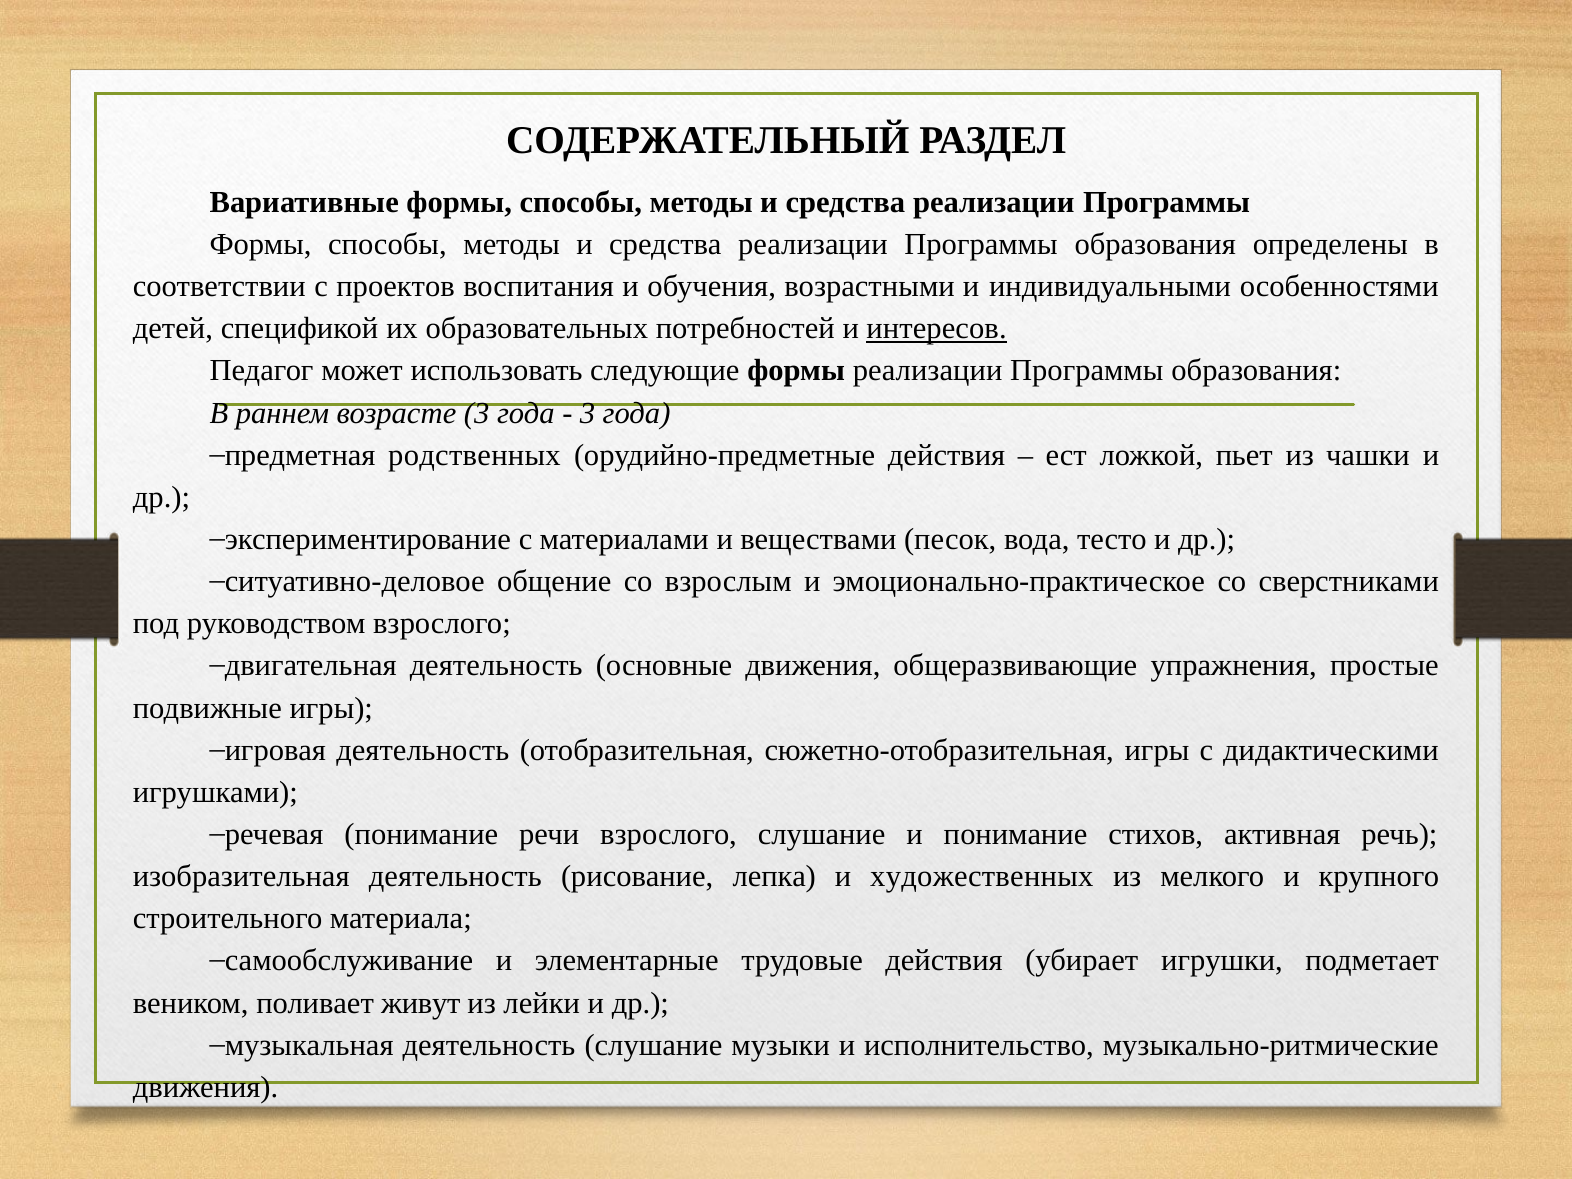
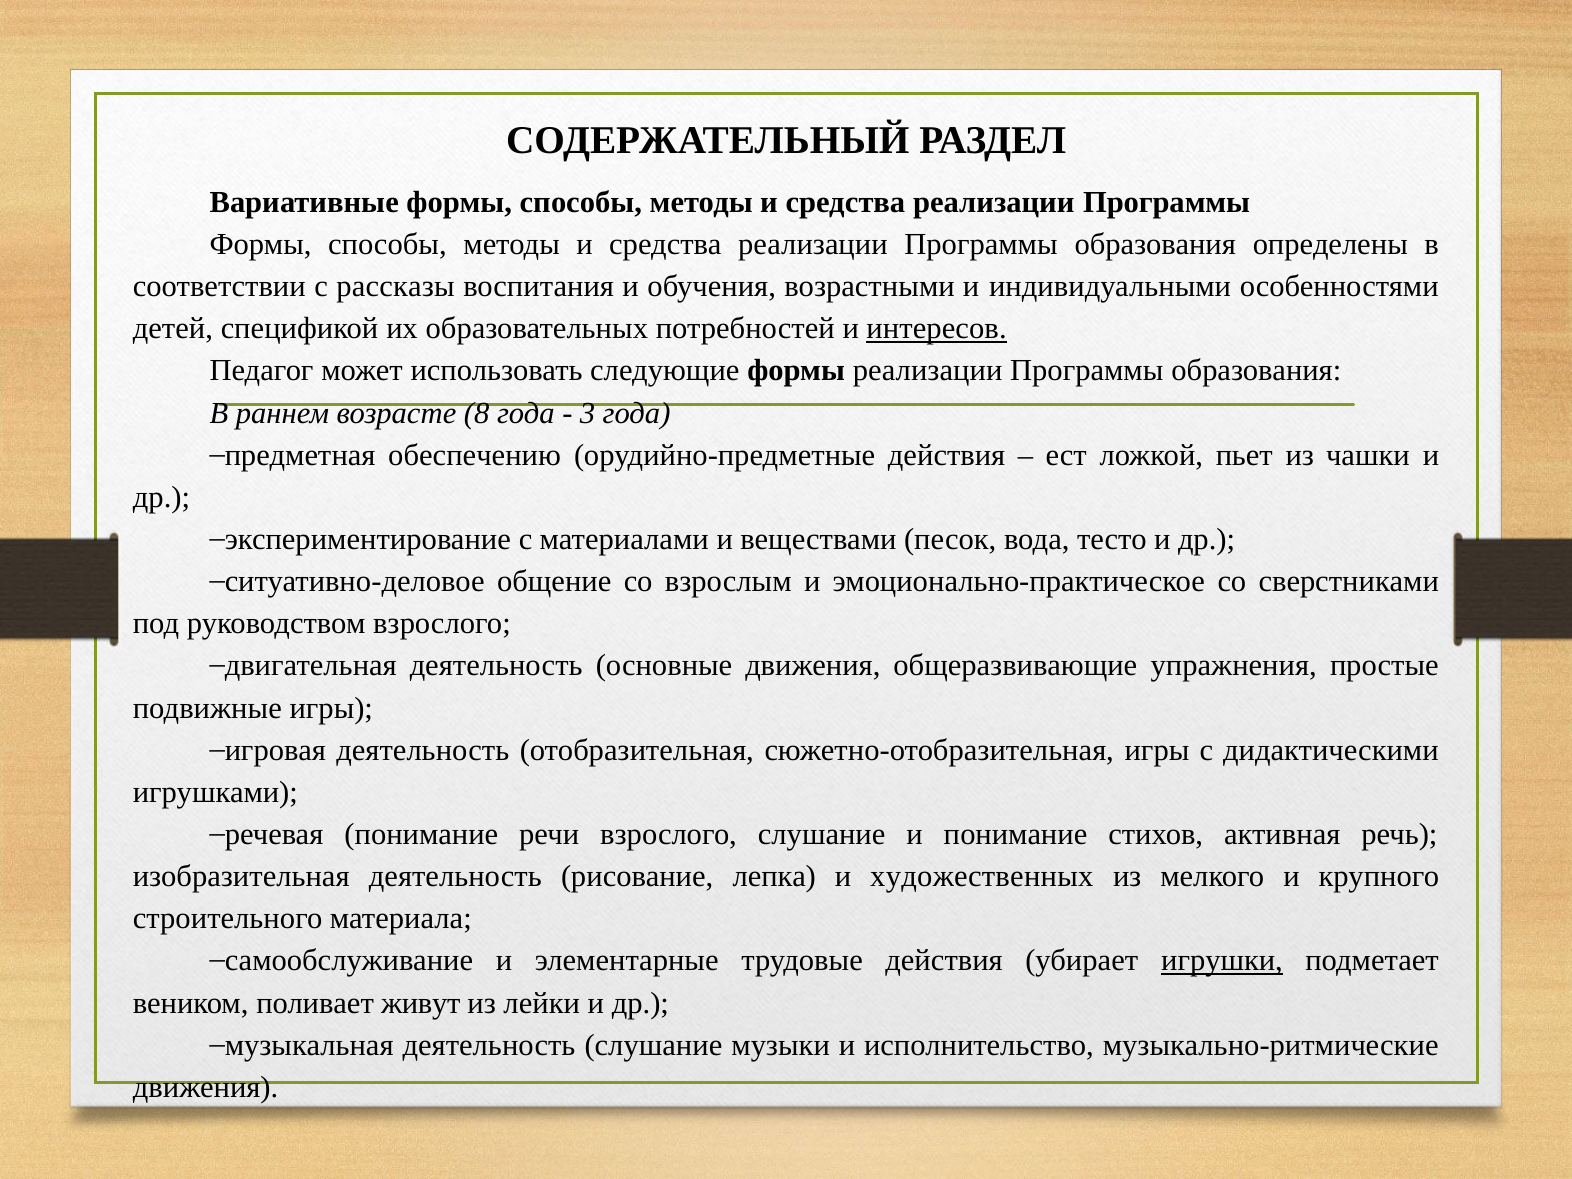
проектов: проектов -> рассказы
возрасте 3: 3 -> 8
родственных: родственных -> обеспечению
игрушки underline: none -> present
